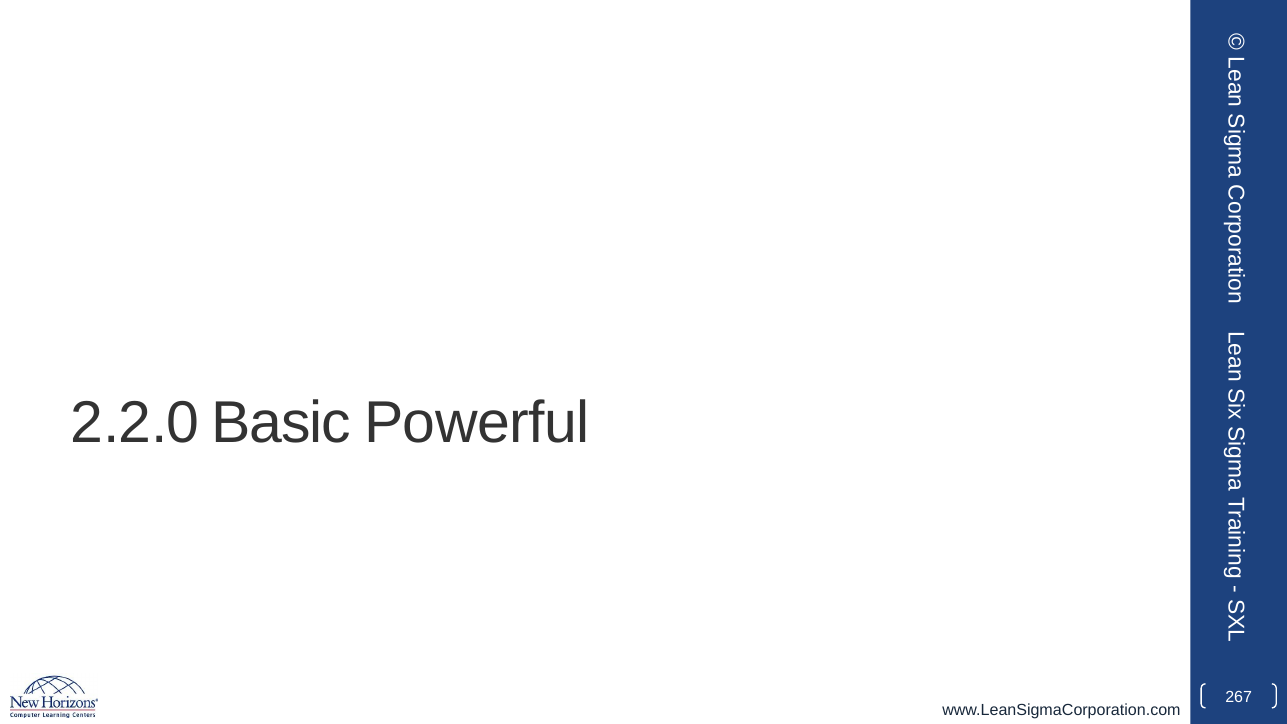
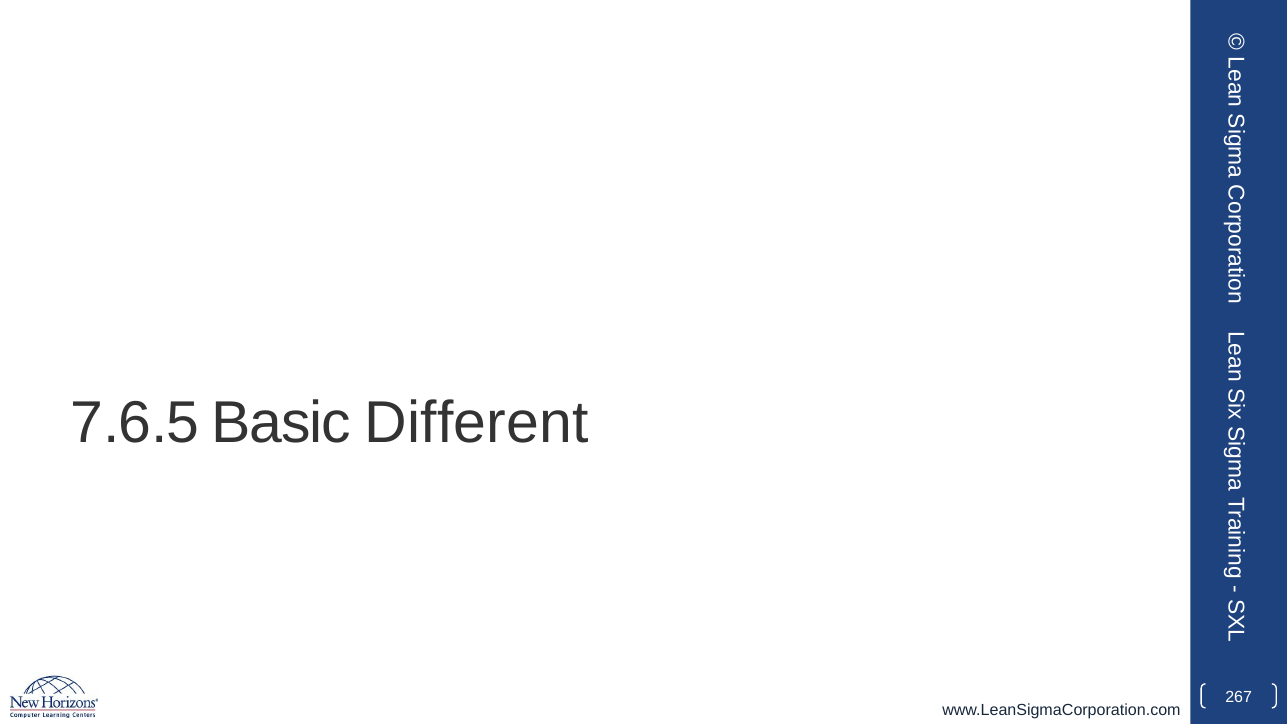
2.2.0: 2.2.0 -> 7.6.5
Powerful: Powerful -> Different
